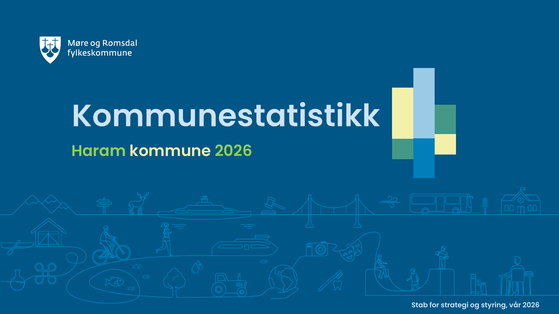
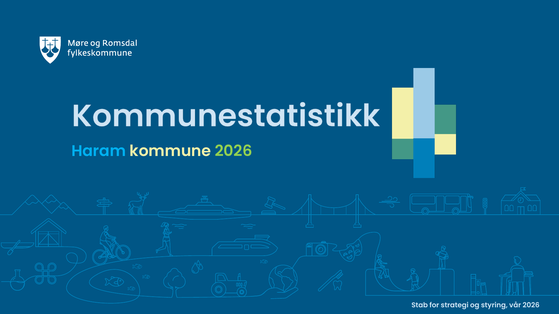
Haram colour: light green -> light blue
